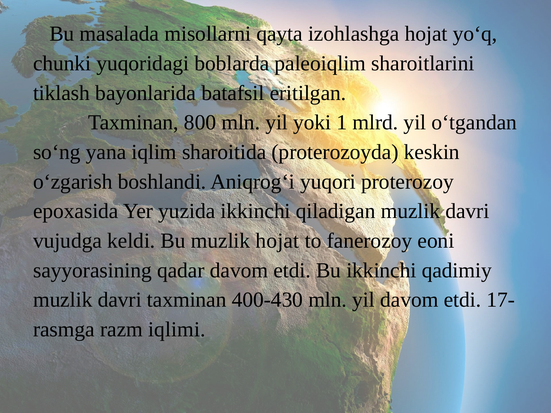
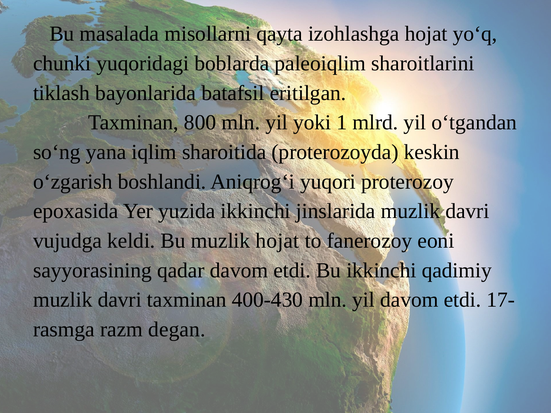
qiladigan: qiladigan -> jinslarida
iqlimi: iqlimi -> degan
